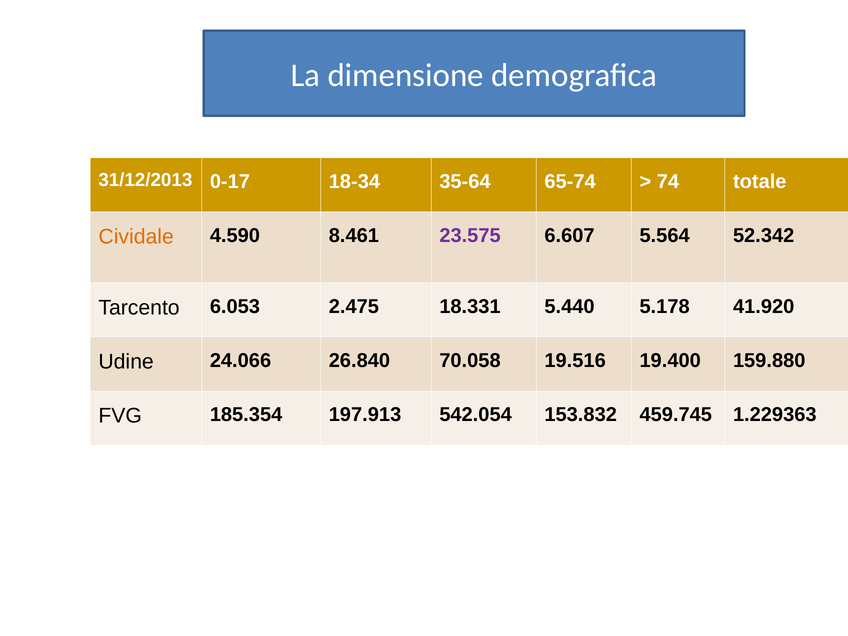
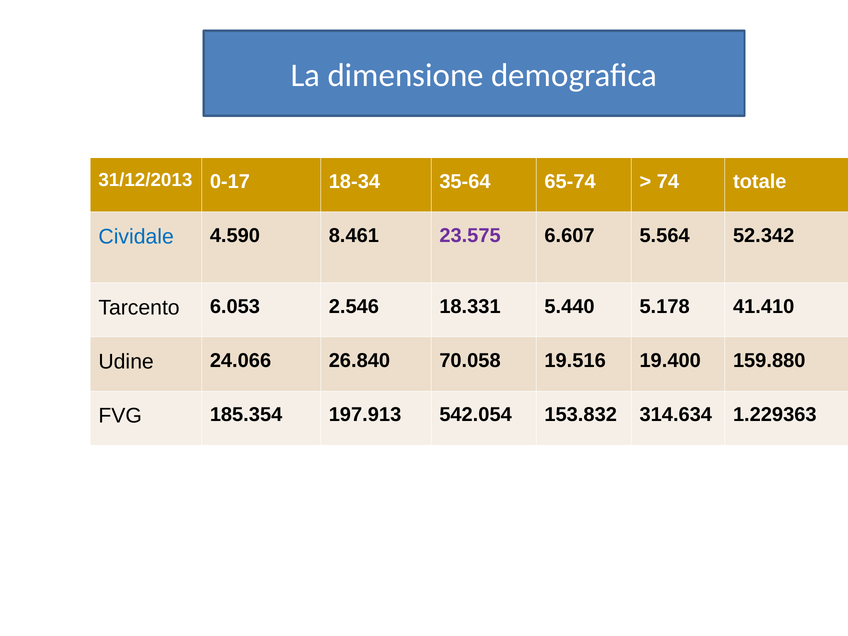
Cividale colour: orange -> blue
2.475: 2.475 -> 2.546
41.920: 41.920 -> 41.410
459.745: 459.745 -> 314.634
